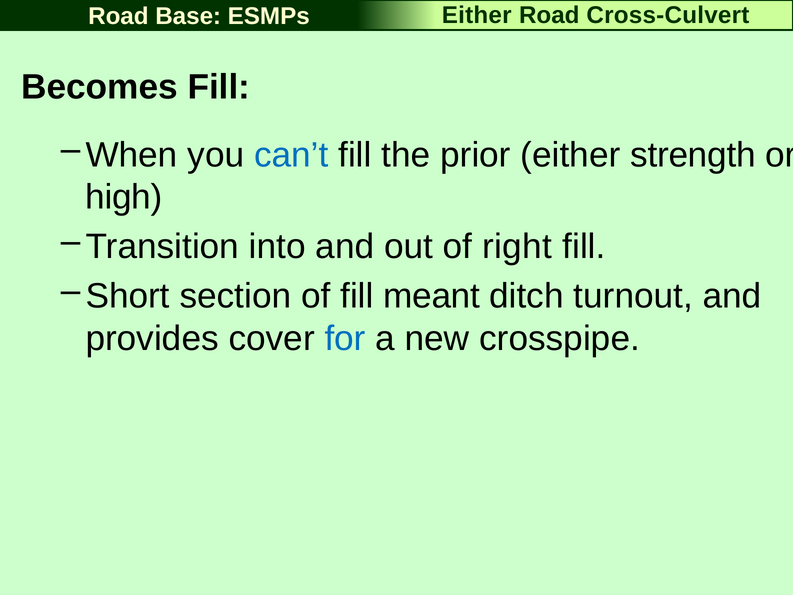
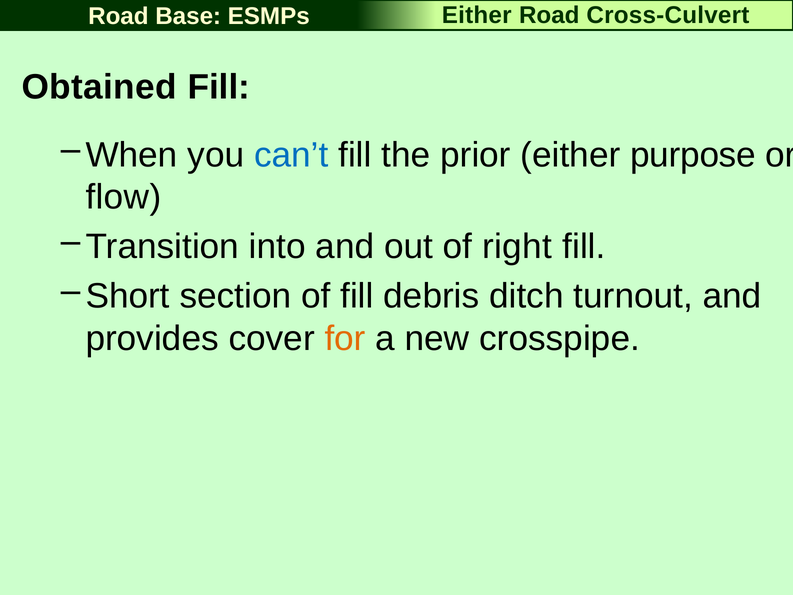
Becomes: Becomes -> Obtained
strength: strength -> purpose
high: high -> flow
meant: meant -> debris
for colour: blue -> orange
